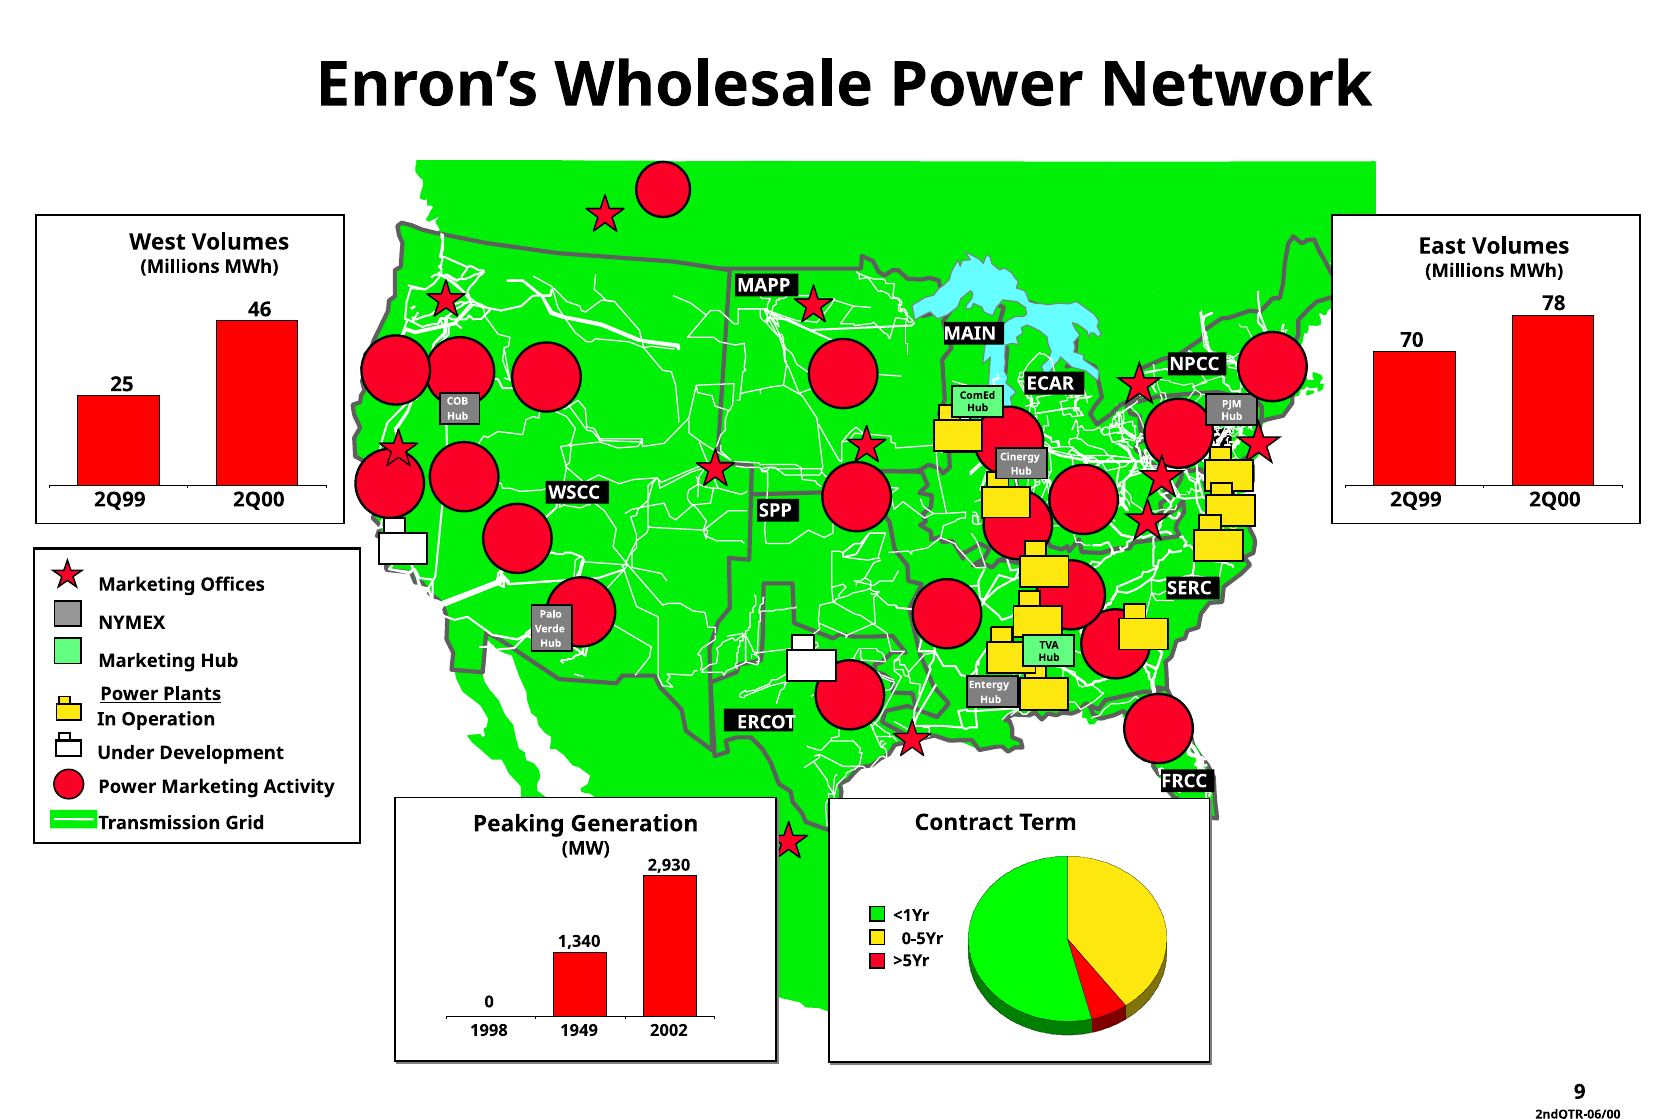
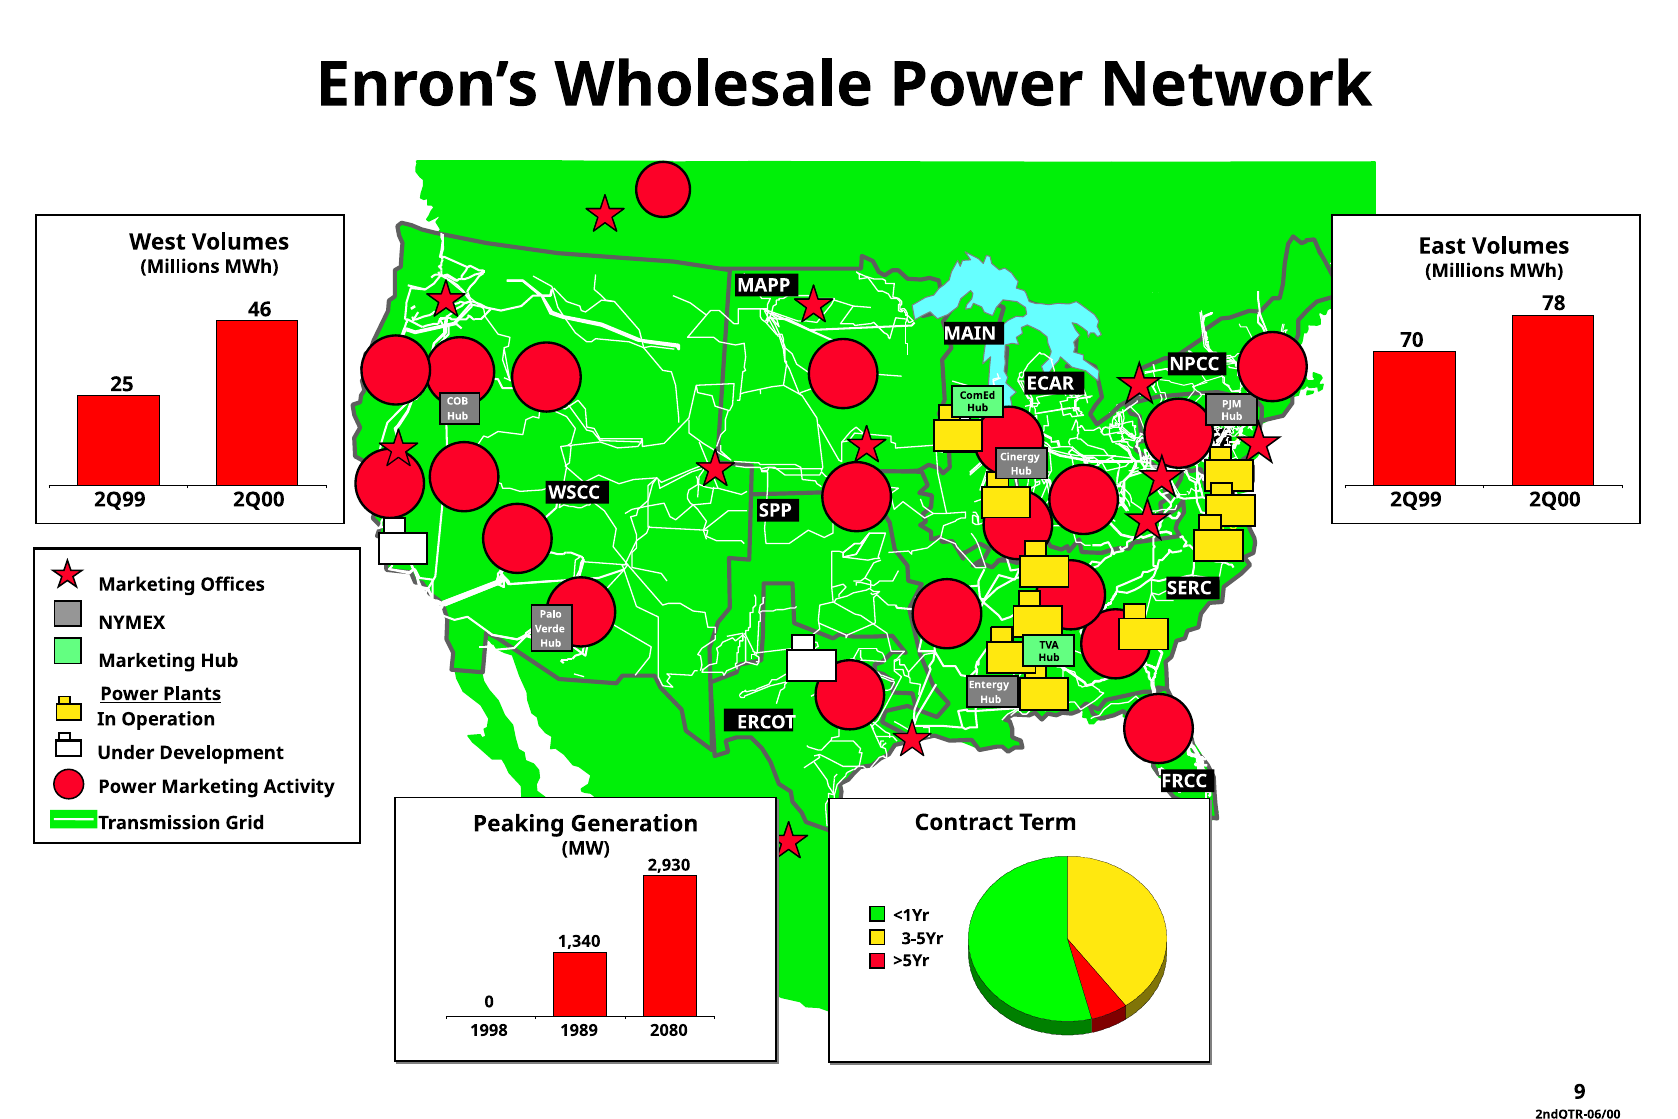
0-5Yr: 0-5Yr -> 3-5Yr
1949: 1949 -> 1989
2002: 2002 -> 2080
